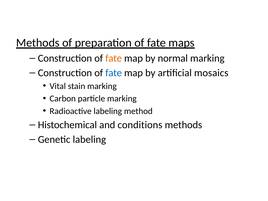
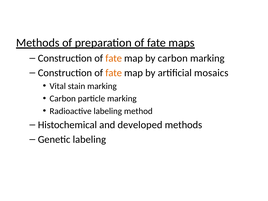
by normal: normal -> carbon
fate at (114, 73) colour: blue -> orange
conditions: conditions -> developed
